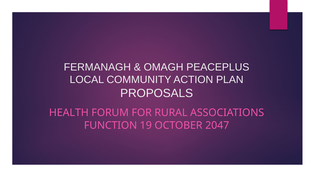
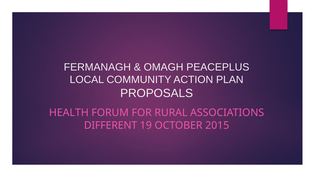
FUNCTION: FUNCTION -> DIFFERENT
2047: 2047 -> 2015
